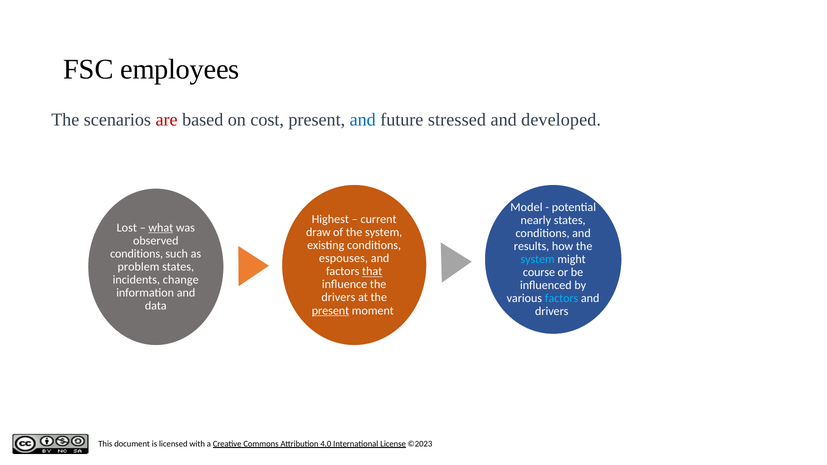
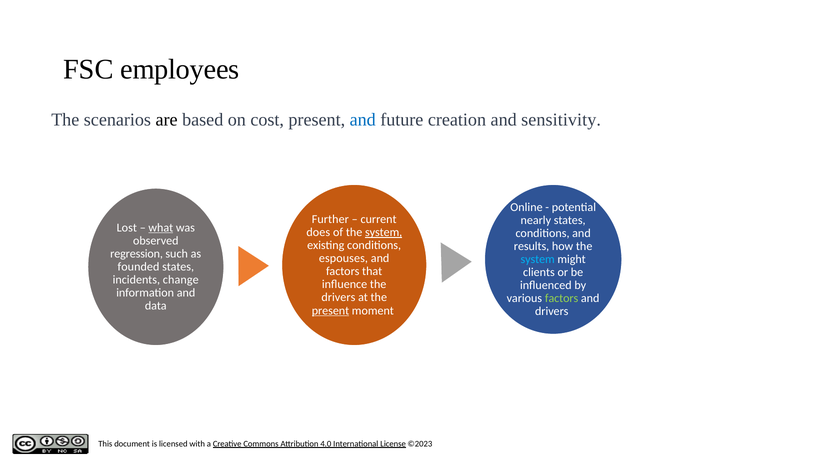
are colour: red -> black
stressed: stressed -> creation
developed: developed -> sensitivity
Model: Model -> Online
Highest: Highest -> Further
draw: draw -> does
system at (384, 232) underline: none -> present
conditions at (137, 254): conditions -> regression
problem: problem -> founded
that underline: present -> none
course: course -> clients
factors at (562, 299) colour: light blue -> light green
